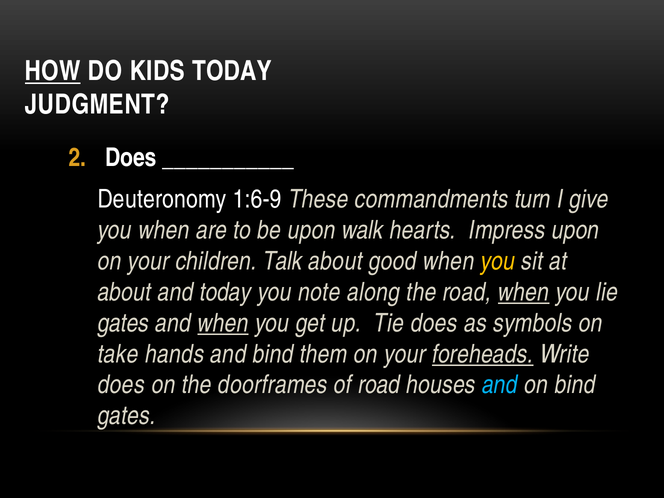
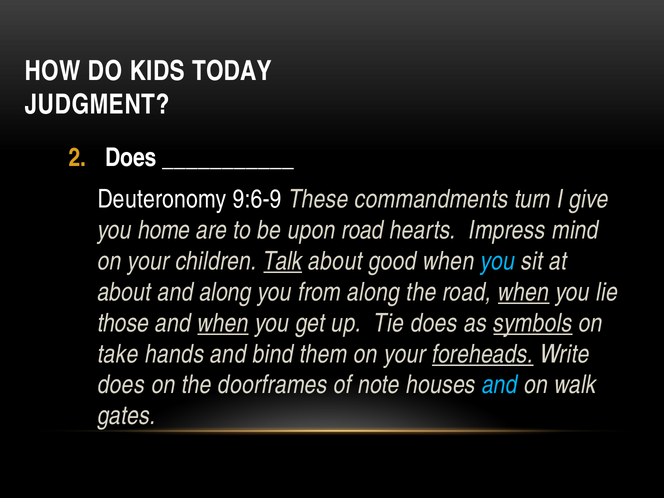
HOW underline: present -> none
1:6-9: 1:6-9 -> 9:6-9
you when: when -> home
upon walk: walk -> road
Impress upon: upon -> mind
Talk underline: none -> present
you at (498, 261) colour: yellow -> light blue
and today: today -> along
note: note -> from
gates at (123, 323): gates -> those
symbols underline: none -> present
of road: road -> note
on bind: bind -> walk
